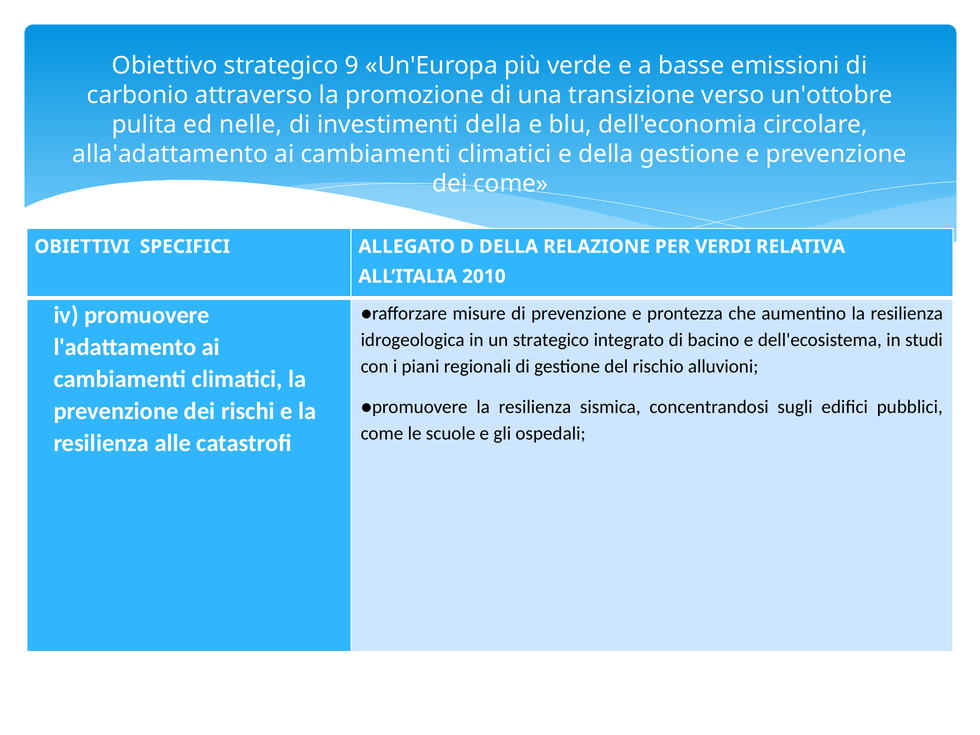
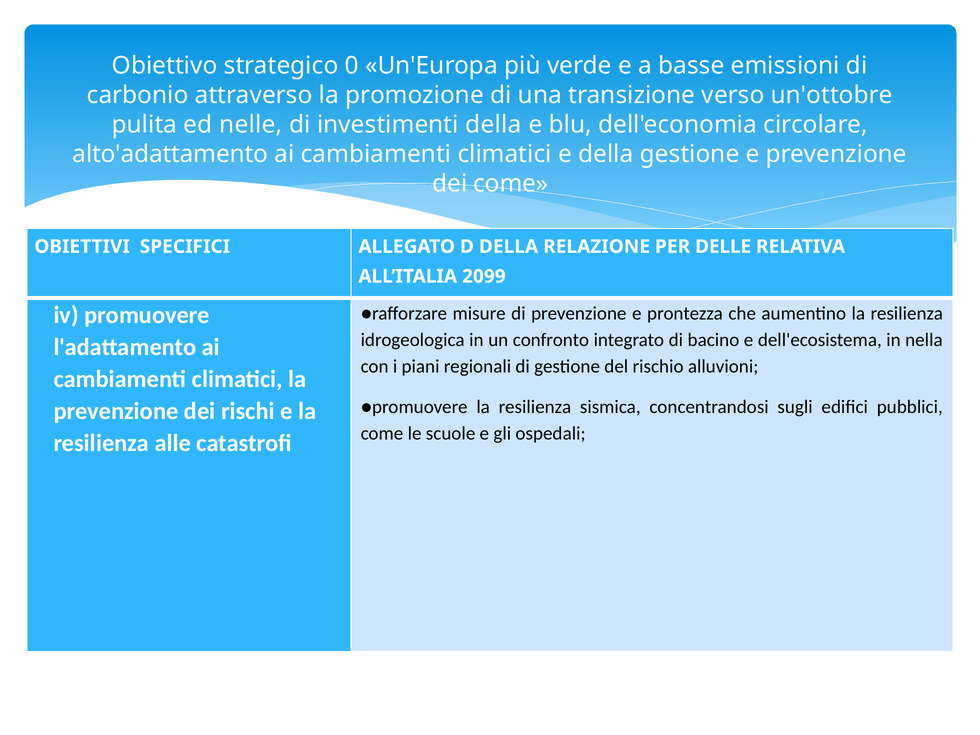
9: 9 -> 0
alla'adattamento: alla'adattamento -> alto'adattamento
VERDI: VERDI -> DELLE
2010: 2010 -> 2099
un strategico: strategico -> confronto
studi: studi -> nella
